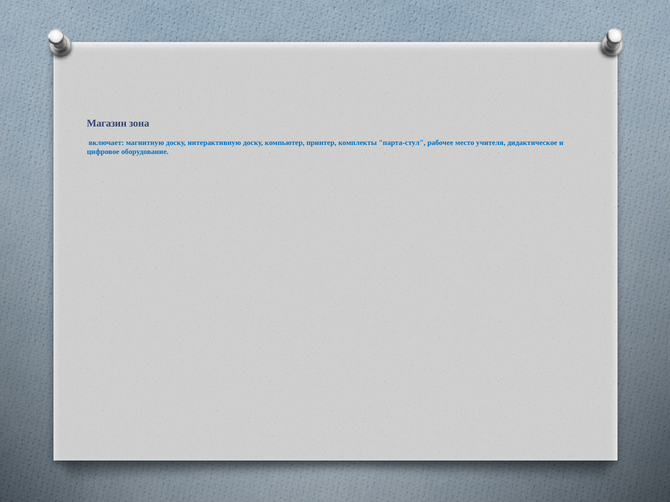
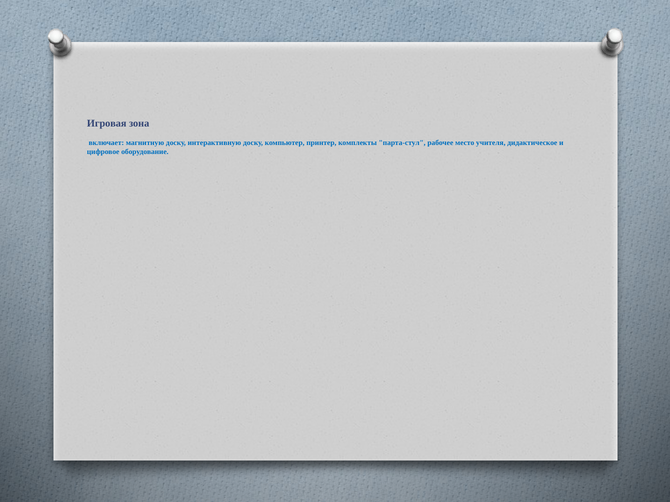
Магазин: Магазин -> Игровая
